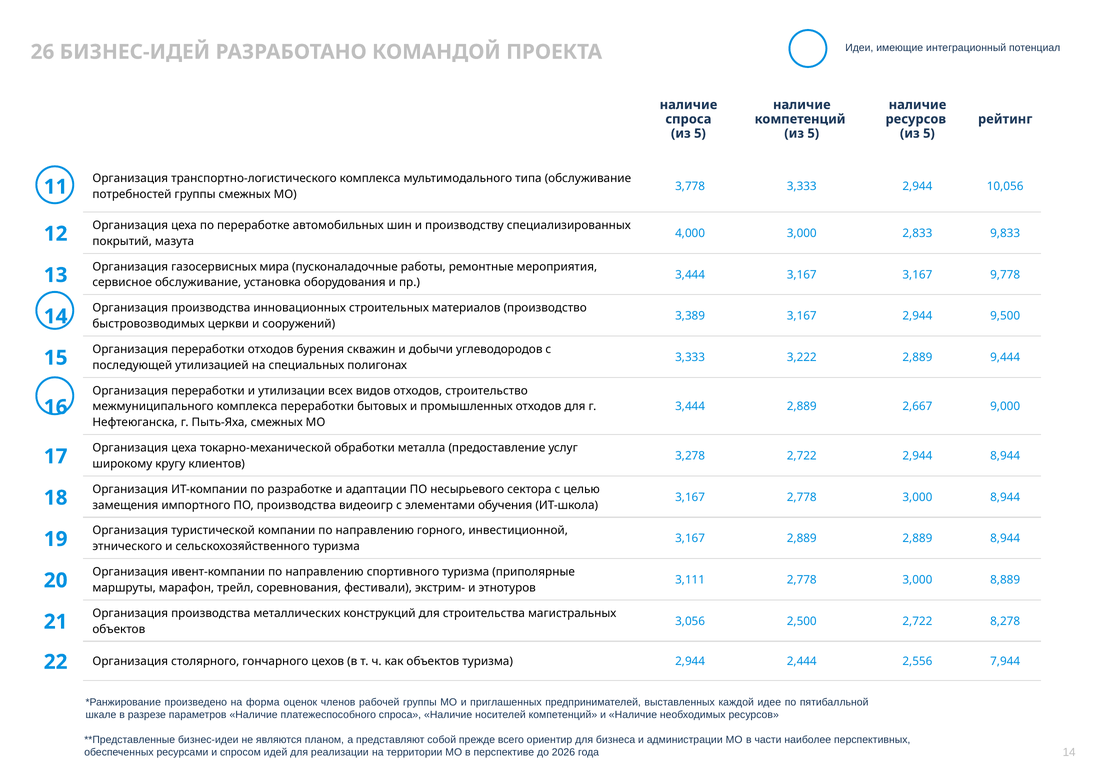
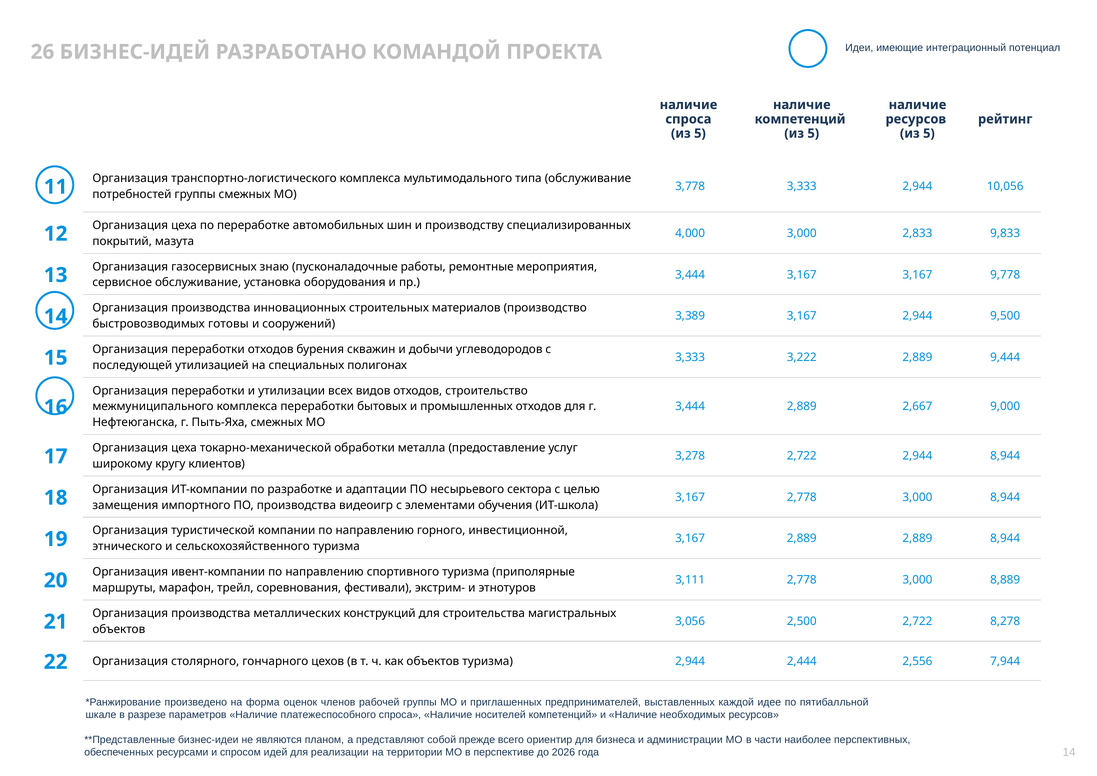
мира: мира -> знаю
церкви: церкви -> готовы
